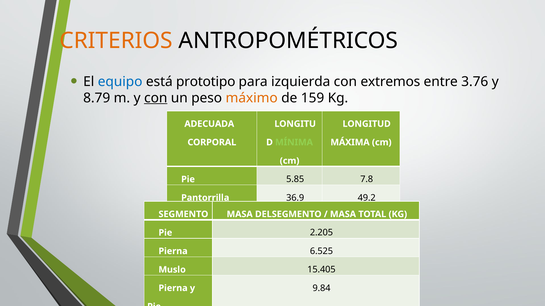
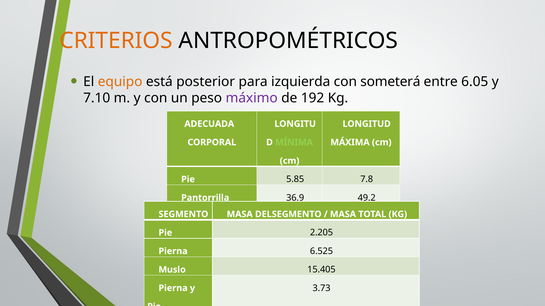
equipo colour: blue -> orange
prototipo: prototipo -> posterior
extremos: extremos -> someterá
3.76: 3.76 -> 6.05
8.79: 8.79 -> 7.10
con at (156, 98) underline: present -> none
máximo colour: orange -> purple
159: 159 -> 192
9.84: 9.84 -> 3.73
